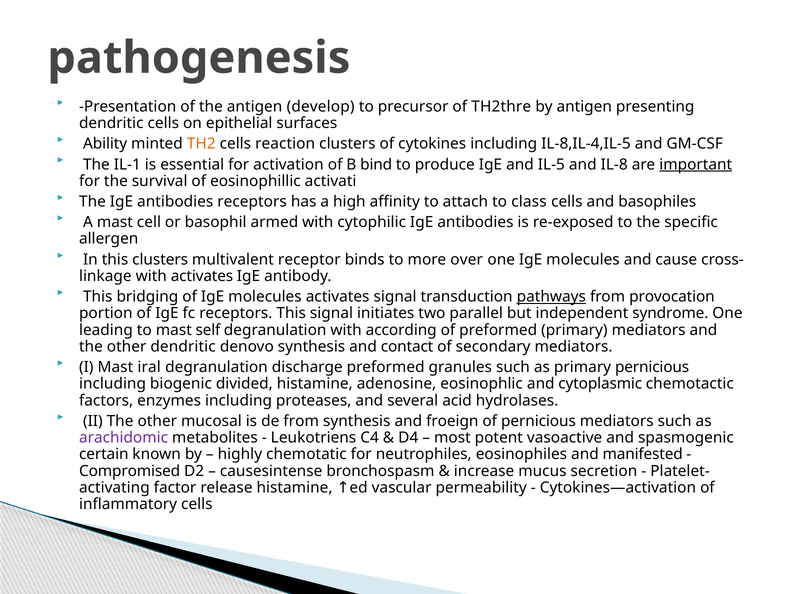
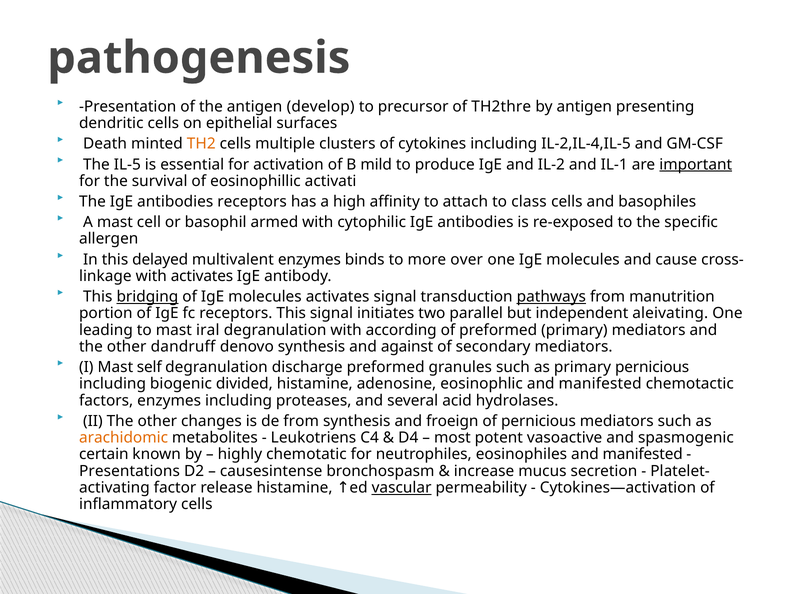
Ability: Ability -> Death
reaction: reaction -> multiple
IL-8,IL-4,IL-5: IL-8,IL-4,IL-5 -> IL-2,IL-4,IL-5
IL-1: IL-1 -> IL-5
bind: bind -> mild
IL-5: IL-5 -> IL-2
IL-8: IL-8 -> IL-1
this clusters: clusters -> delayed
multivalent receptor: receptor -> enzymes
bridging underline: none -> present
provocation: provocation -> manutrition
syndrome: syndrome -> aleivating
self: self -> iral
other dendritic: dendritic -> dandruff
contact: contact -> against
iral: iral -> self
eosinophlic and cytoplasmic: cytoplasmic -> manifested
mucosal: mucosal -> changes
arachidomic colour: purple -> orange
Compromised: Compromised -> Presentations
vascular underline: none -> present
